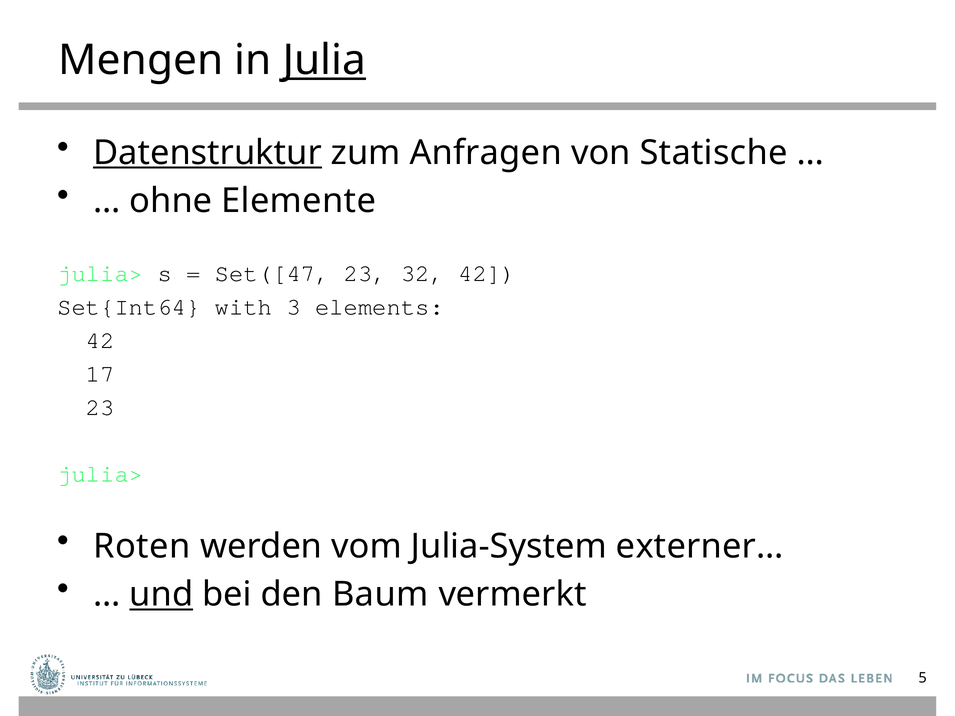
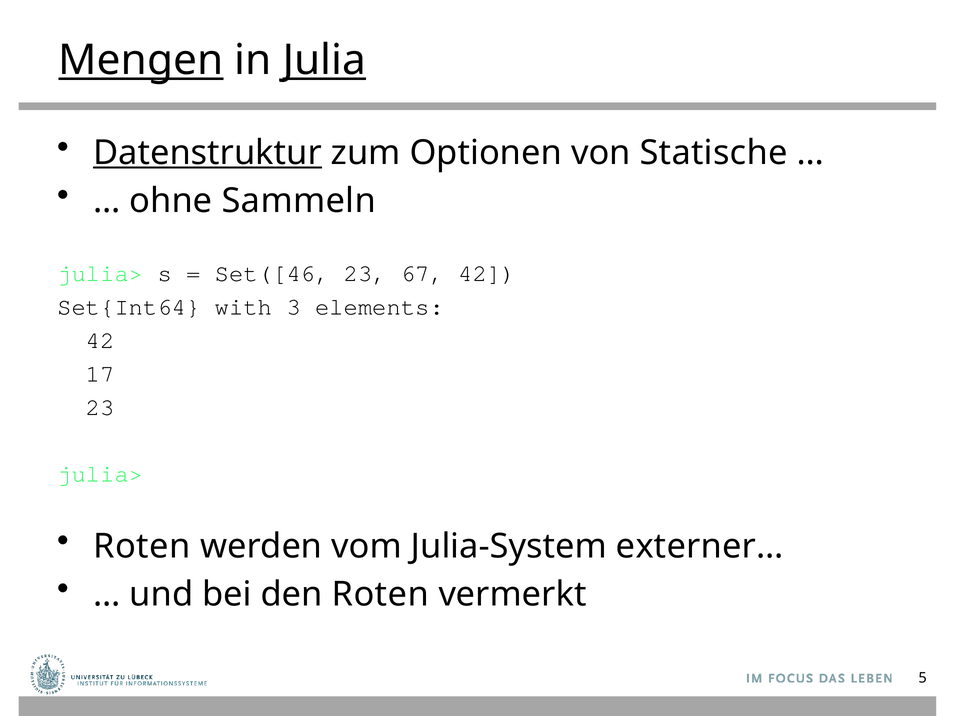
Mengen underline: none -> present
Anfragen: Anfragen -> Optionen
Elemente: Elemente -> Sammeln
Set([47: Set([47 -> Set([46
32: 32 -> 67
und underline: present -> none
den Baum: Baum -> Roten
